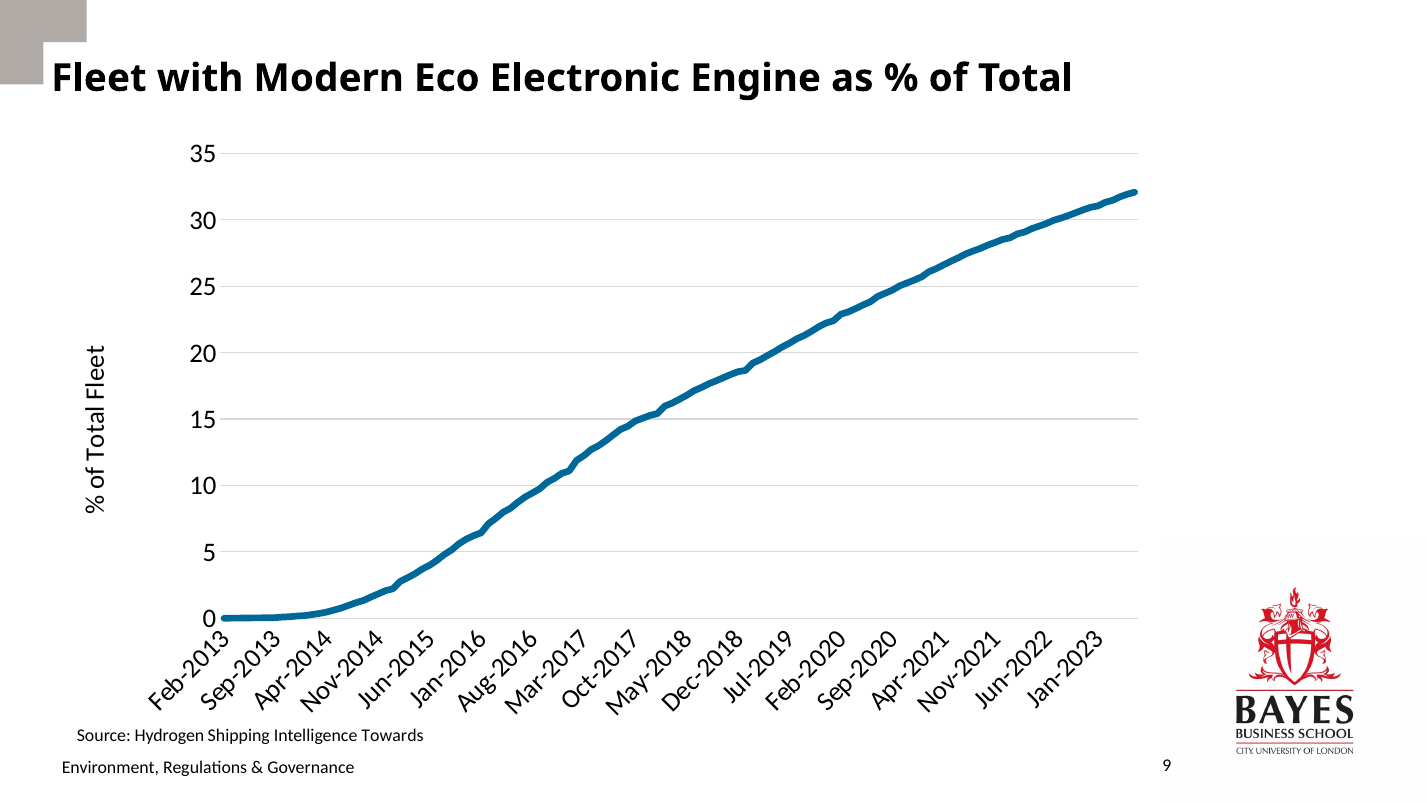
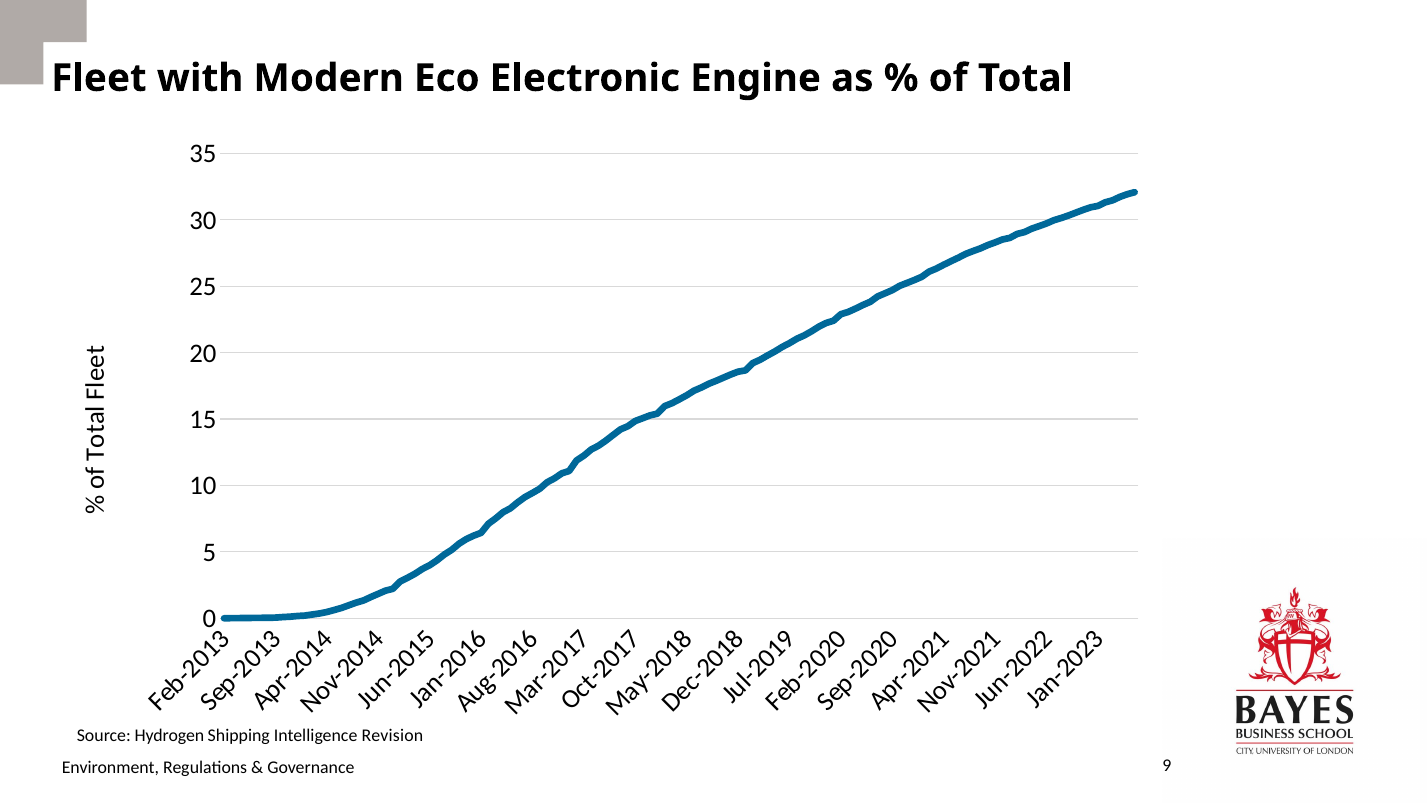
Towards: Towards -> Revision
